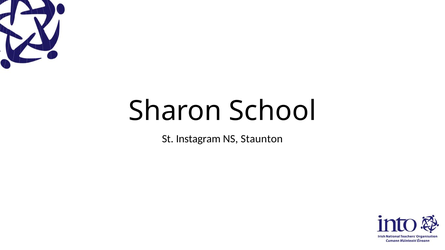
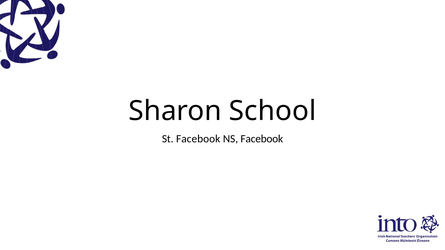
St Instagram: Instagram -> Facebook
NS Staunton: Staunton -> Facebook
